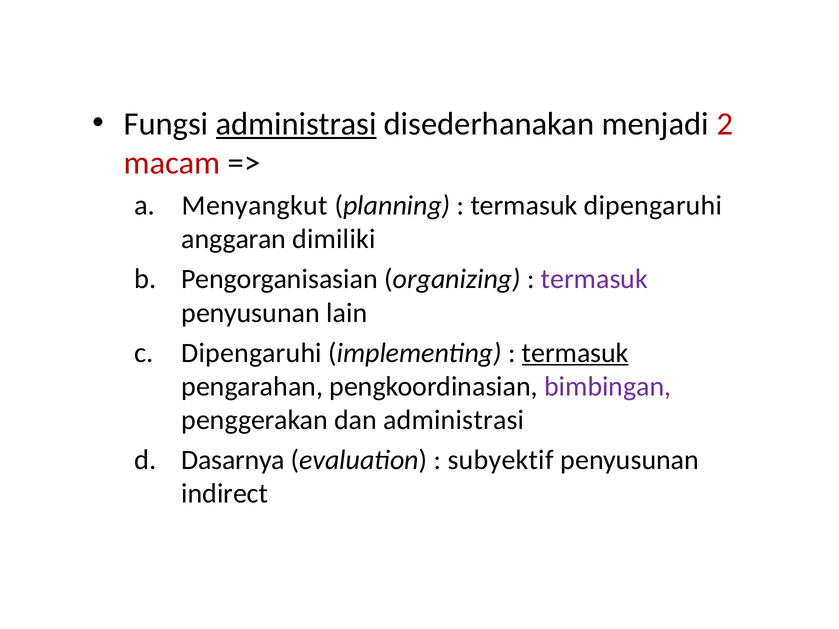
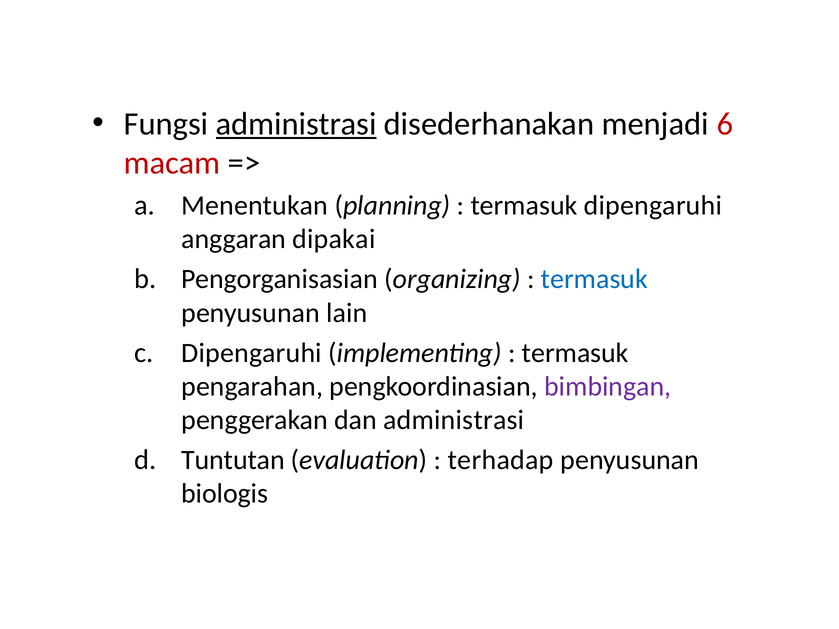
2: 2 -> 6
Menyangkut: Menyangkut -> Menentukan
dimiliki: dimiliki -> dipakai
termasuk at (594, 279) colour: purple -> blue
termasuk at (575, 353) underline: present -> none
Dasarnya: Dasarnya -> Tuntutan
subyektif: subyektif -> terhadap
indirect: indirect -> biologis
